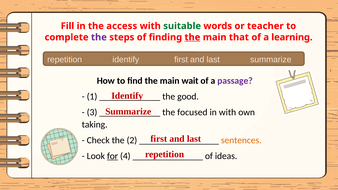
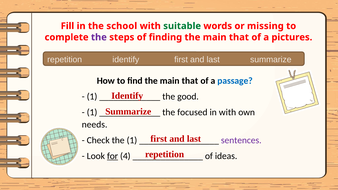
access: access -> school
teacher: teacher -> missing
the at (192, 37) underline: present -> none
learning: learning -> pictures
find the main wait: wait -> that
passage colour: purple -> blue
3 at (92, 112): 3 -> 1
taking: taking -> needs
the 2: 2 -> 1
sentences colour: orange -> purple
